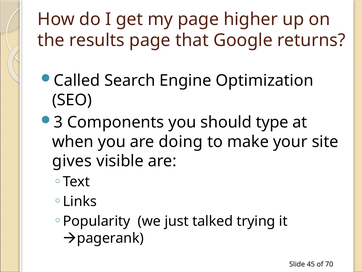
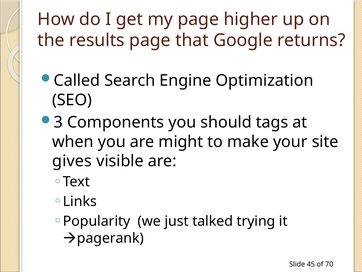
type: type -> tags
doing: doing -> might
